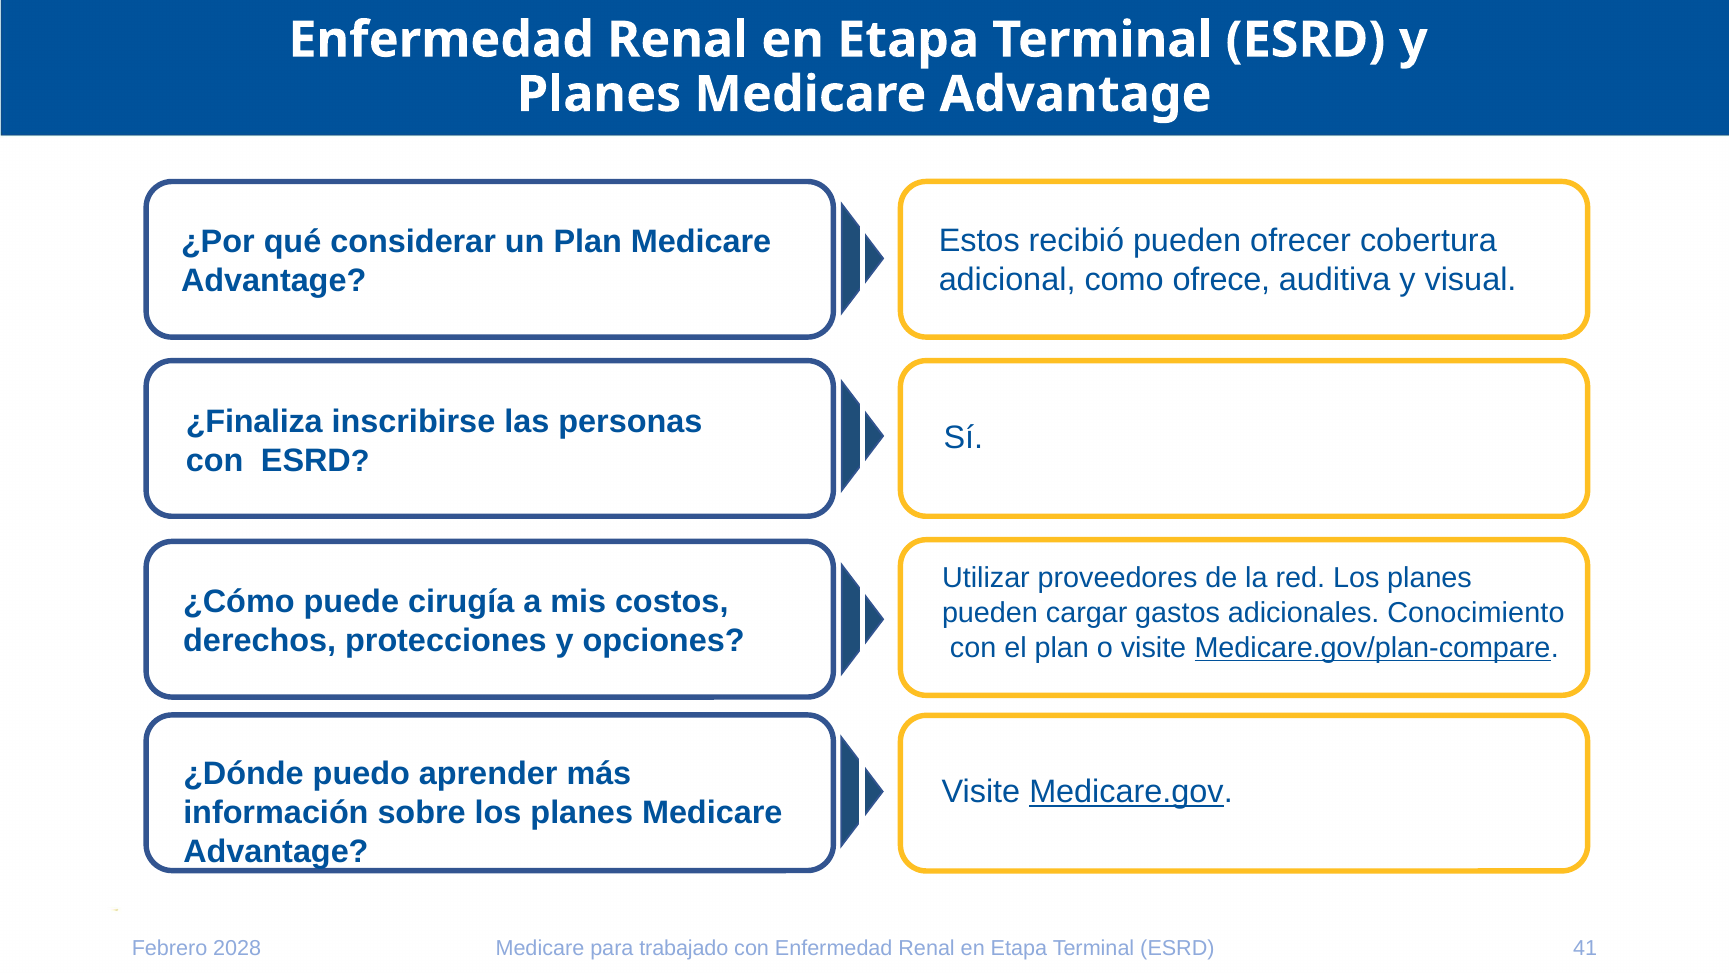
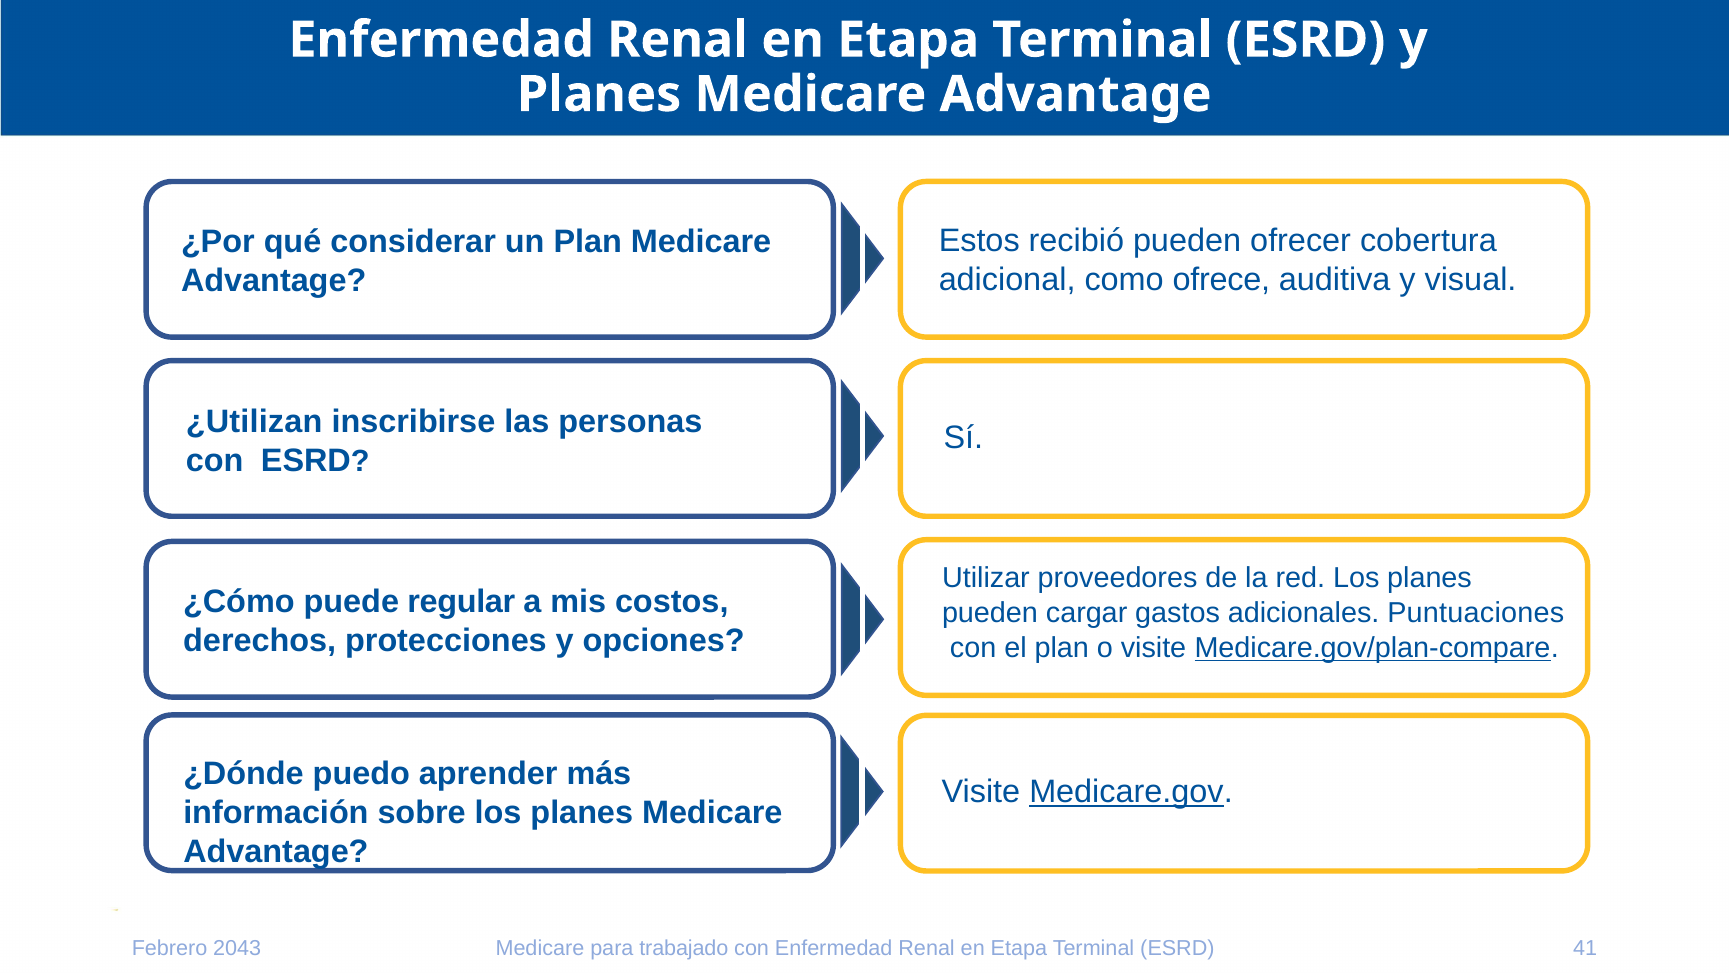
¿Finaliza: ¿Finaliza -> ¿Utilizan
cirugía: cirugía -> regular
Conocimiento: Conocimiento -> Puntuaciones
2028: 2028 -> 2043
